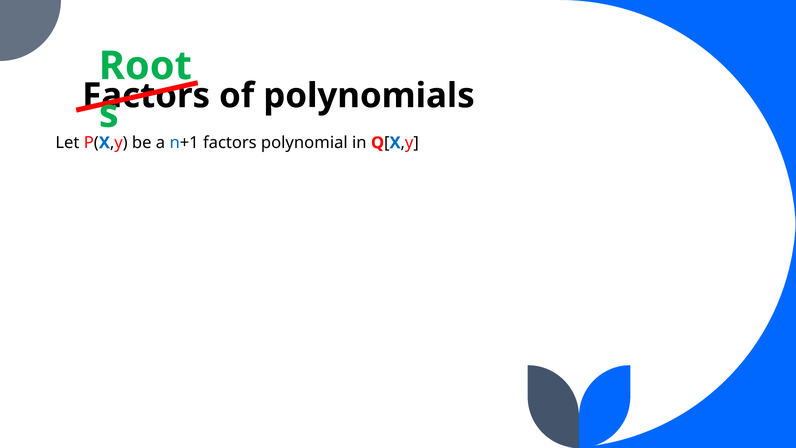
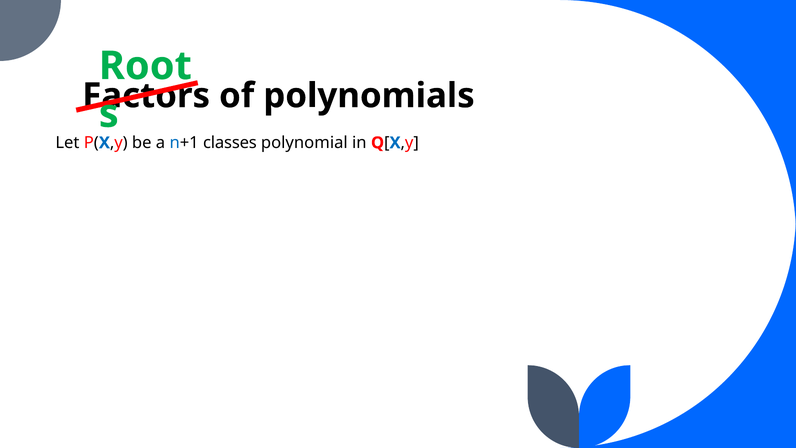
n+1 factors: factors -> classes
